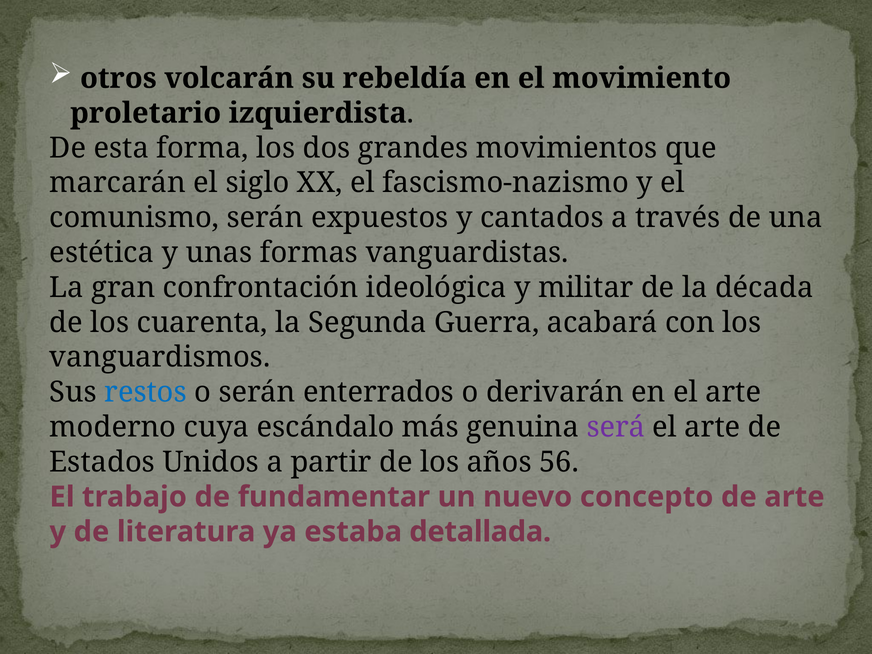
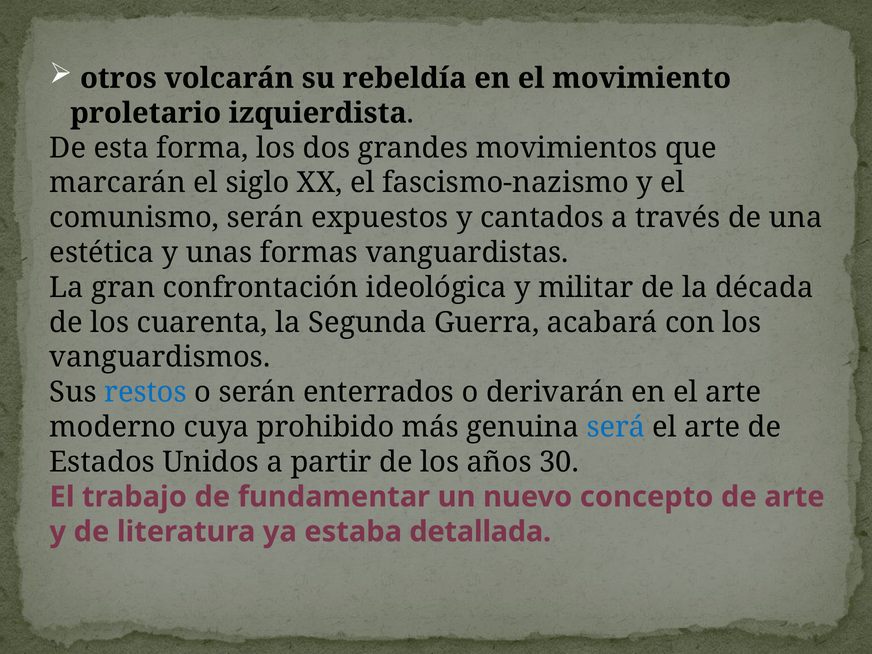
escándalo: escándalo -> prohibido
será colour: purple -> blue
56: 56 -> 30
